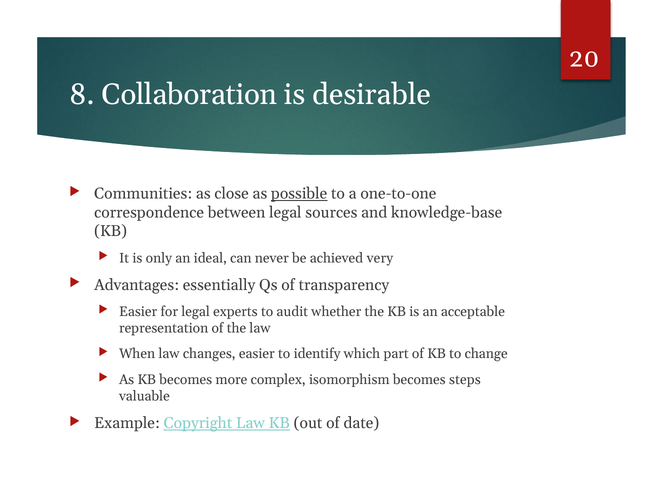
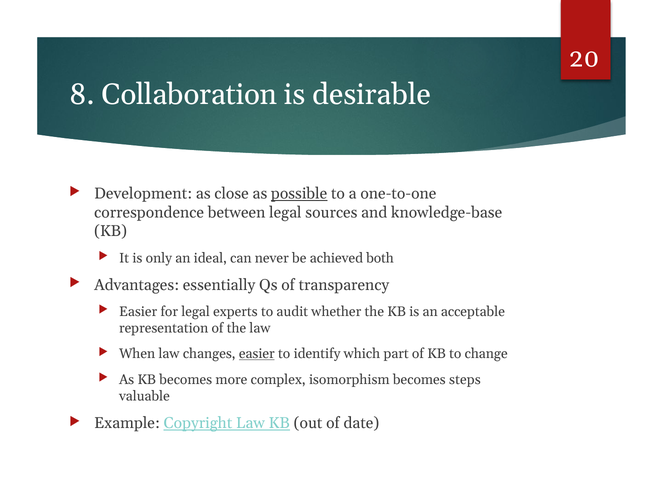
Communities: Communities -> Development
very: very -> both
easier at (257, 354) underline: none -> present
